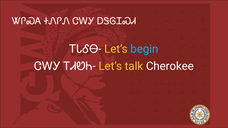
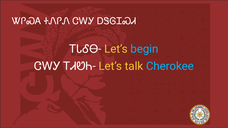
Cherokee colour: white -> light blue
